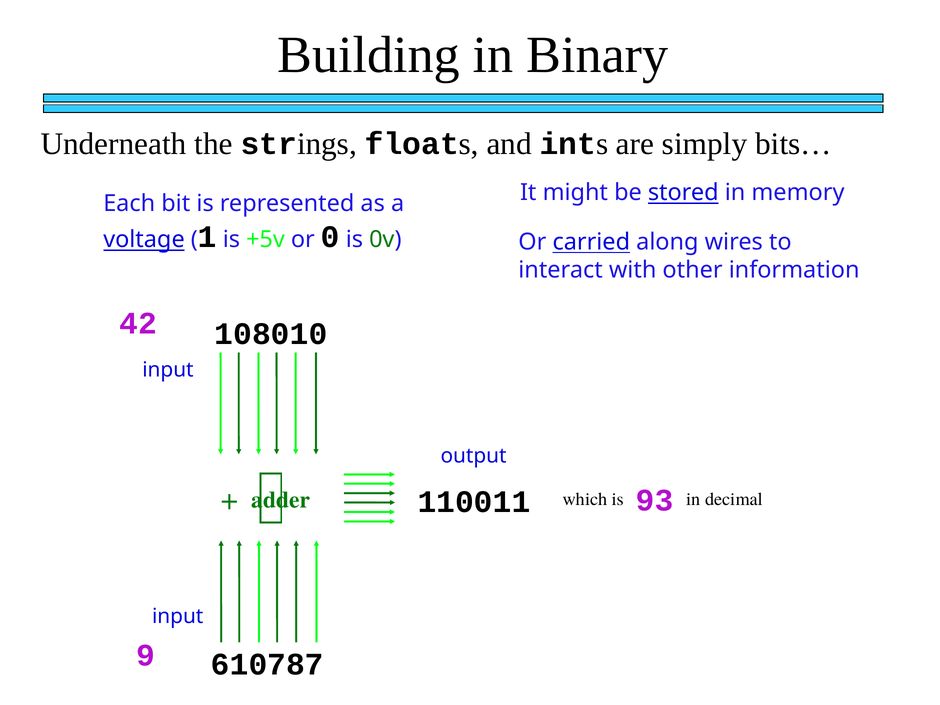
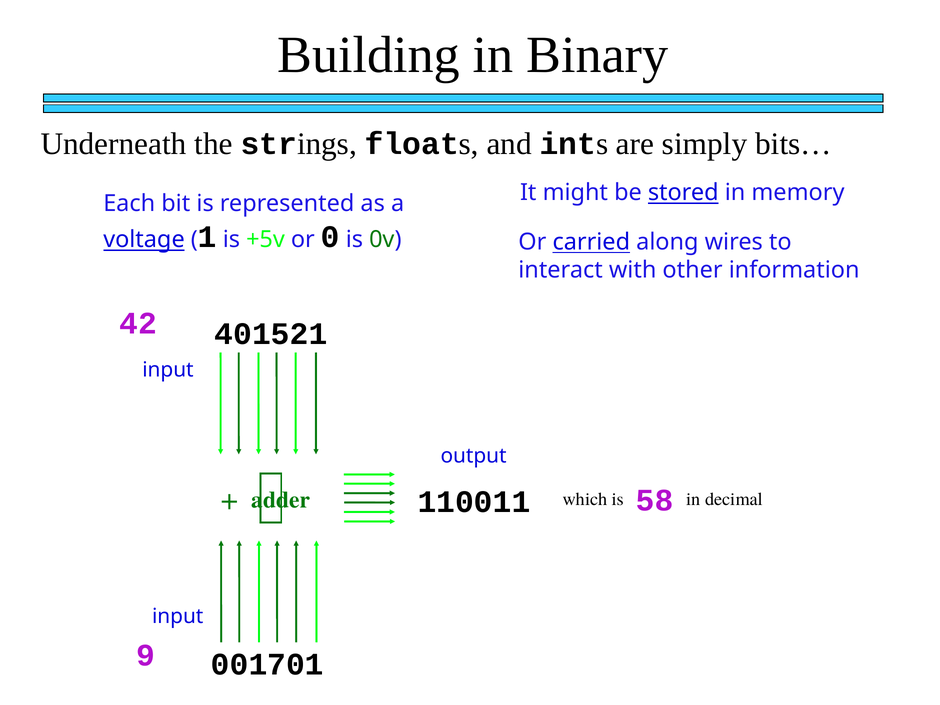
108010: 108010 -> 401521
93: 93 -> 58
610787: 610787 -> 001701
